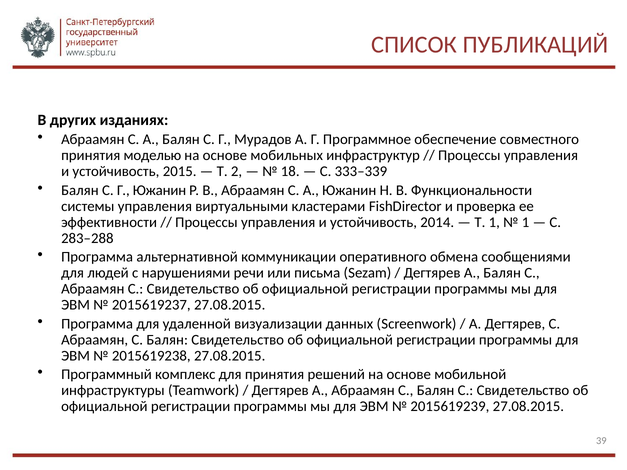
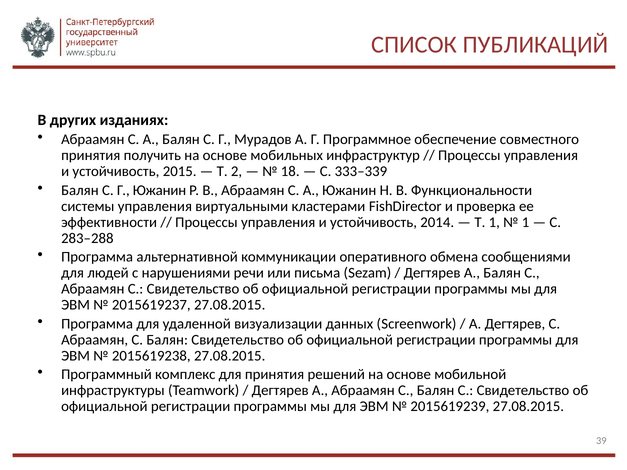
моделью: моделью -> получить
